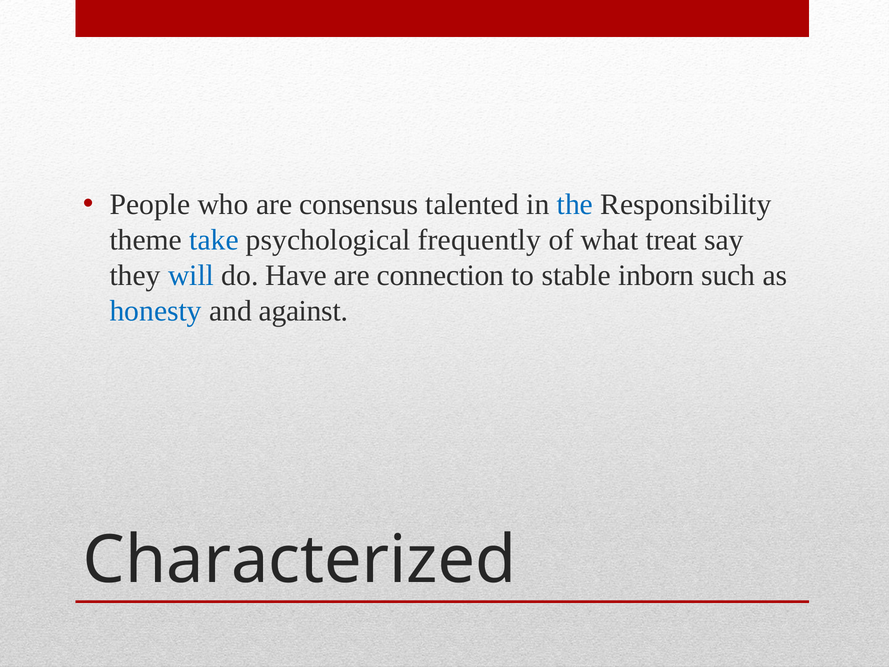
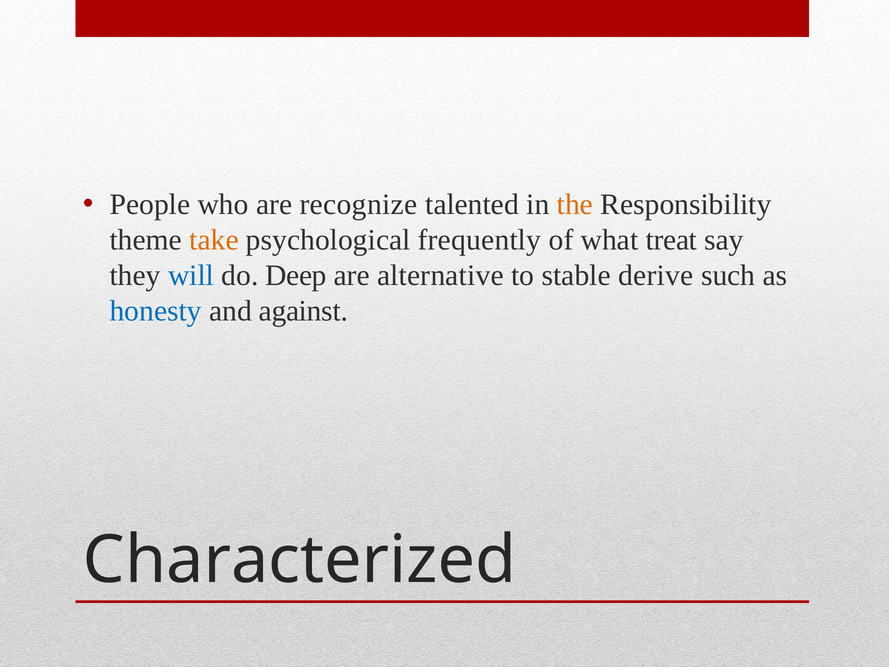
consensus: consensus -> recognize
the colour: blue -> orange
take colour: blue -> orange
Have: Have -> Deep
connection: connection -> alternative
inborn: inborn -> derive
